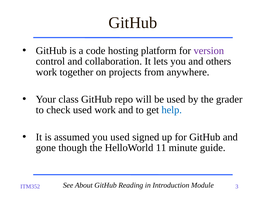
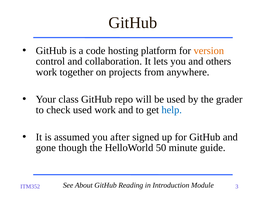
version colour: purple -> orange
you used: used -> after
11: 11 -> 50
